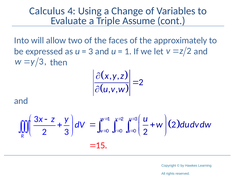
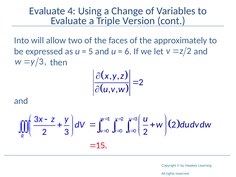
Calculus at (47, 11): Calculus -> Evaluate
Assume: Assume -> Version
3 at (91, 51): 3 -> 5
1 at (128, 51): 1 -> 6
